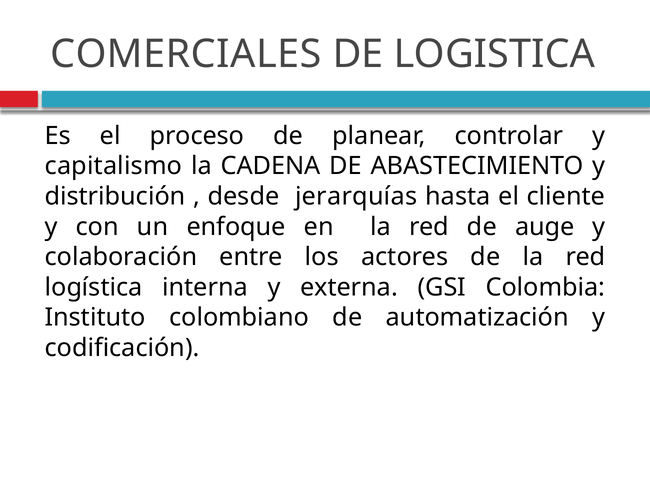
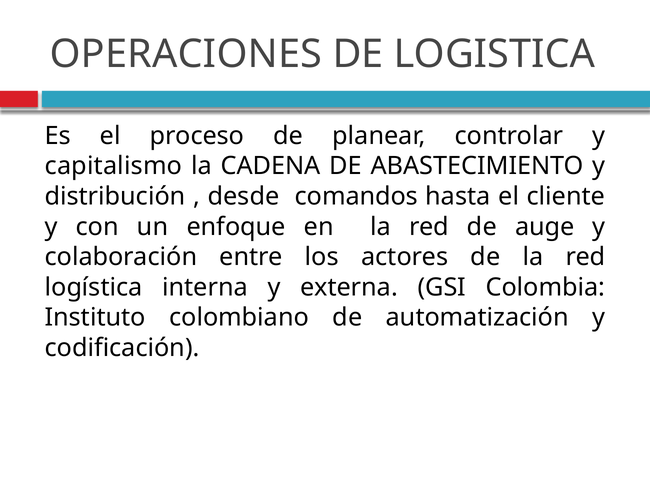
COMERCIALES: COMERCIALES -> OPERACIONES
jerarquías: jerarquías -> comandos
